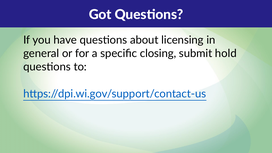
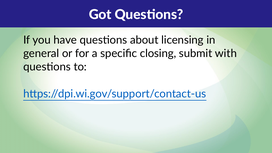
hold: hold -> with
